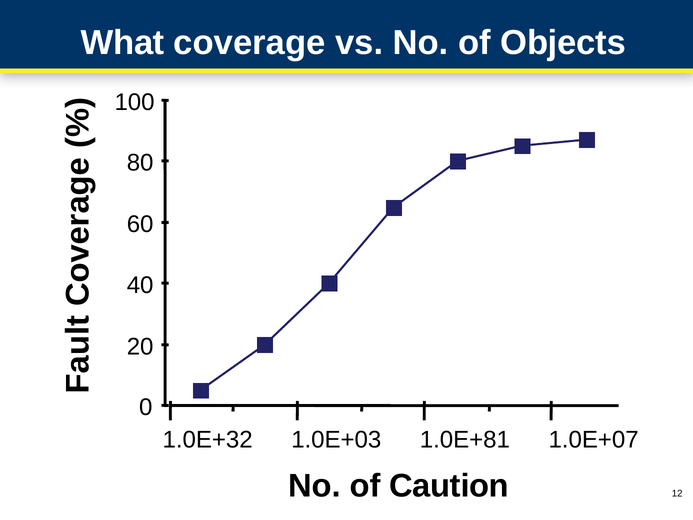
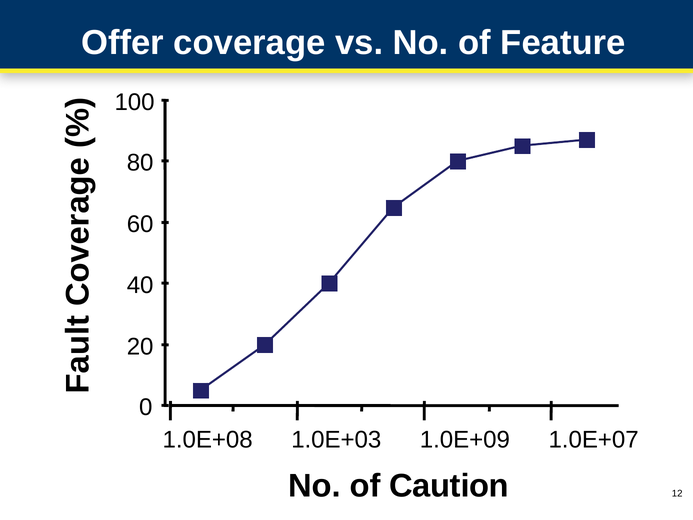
What: What -> Offer
Objects: Objects -> Feature
1.0E+32: 1.0E+32 -> 1.0E+08
1.0E+81: 1.0E+81 -> 1.0E+09
